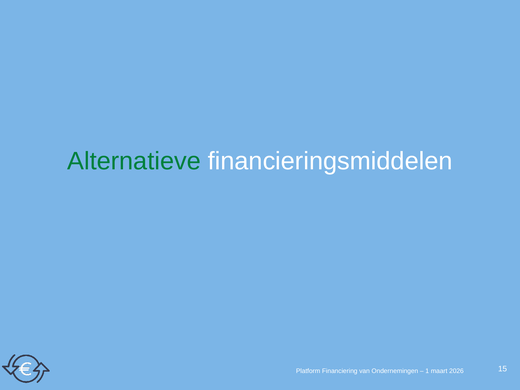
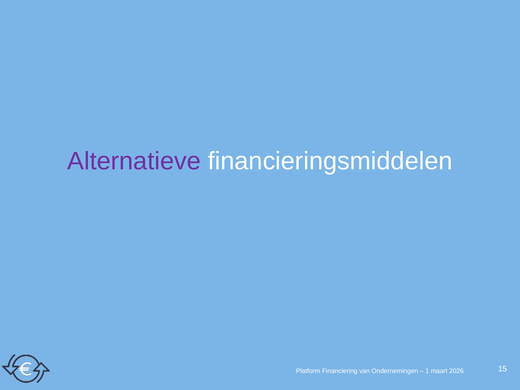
Alternatieve colour: green -> purple
